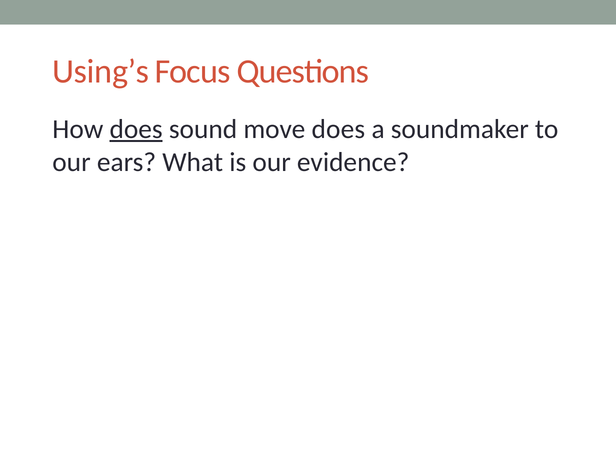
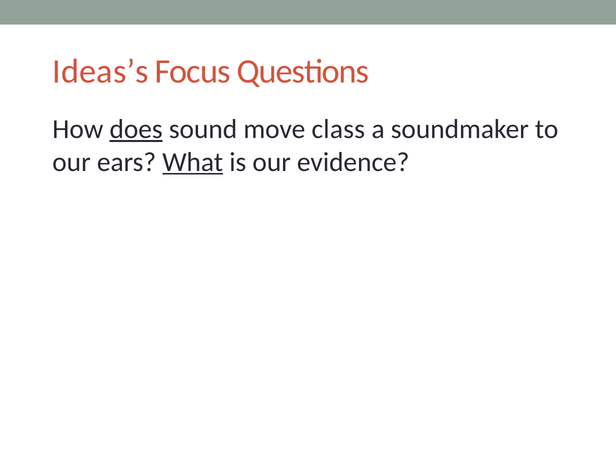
Using’s: Using’s -> Ideas’s
move does: does -> class
What underline: none -> present
